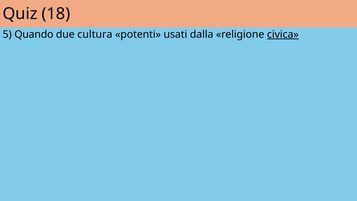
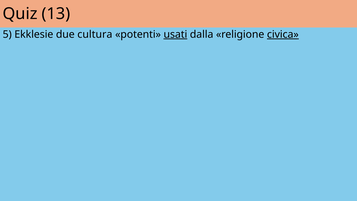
18: 18 -> 13
Quando: Quando -> Ekklesie
usati underline: none -> present
